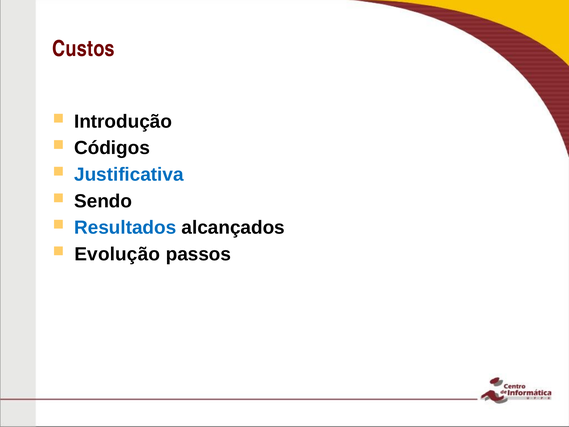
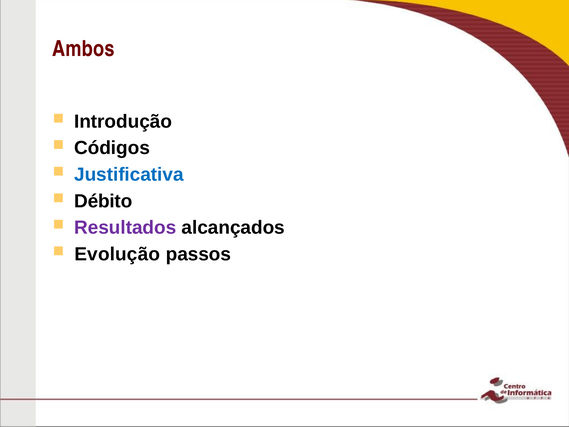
Custos: Custos -> Ambos
Sendo: Sendo -> Débito
Resultados colour: blue -> purple
